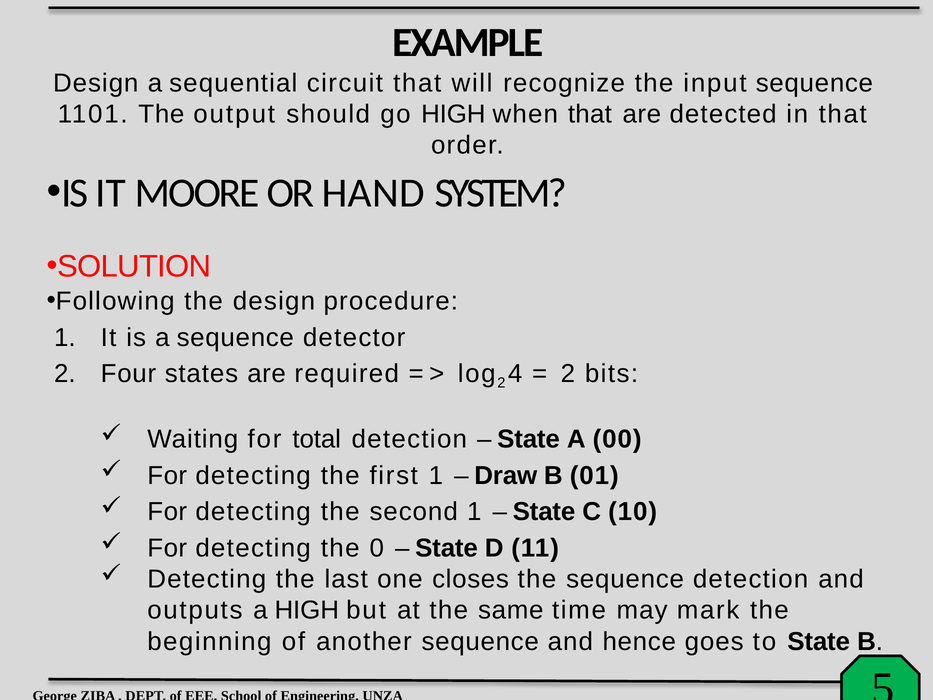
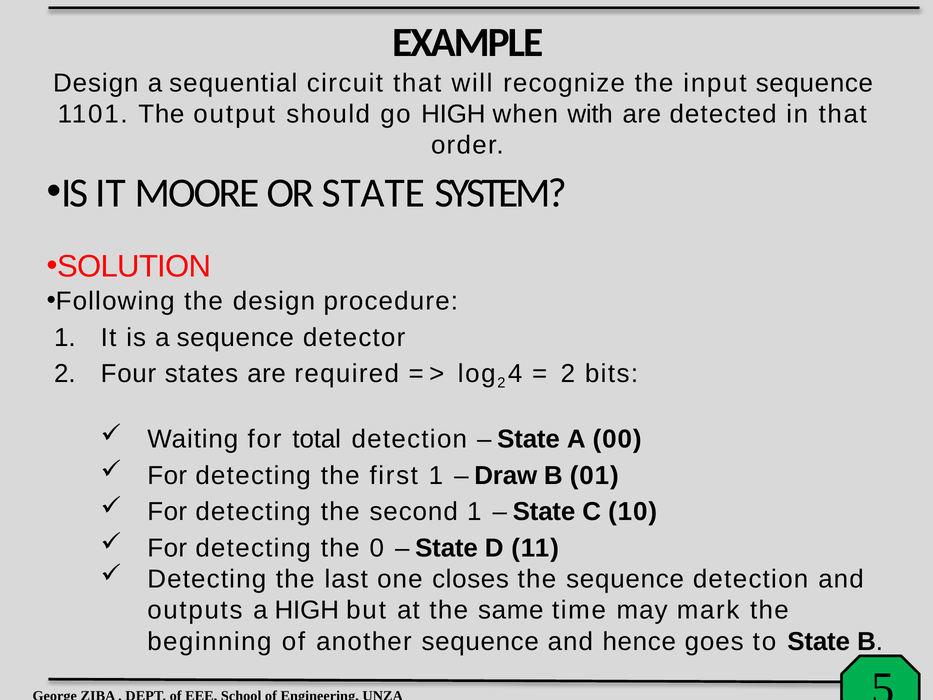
when that: that -> with
OR HAND: HAND -> STATE
